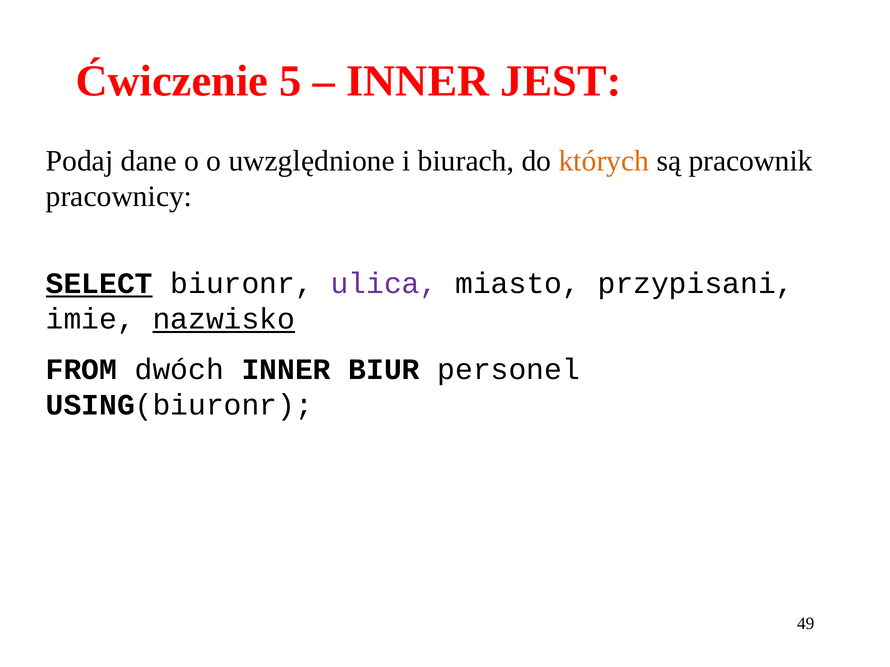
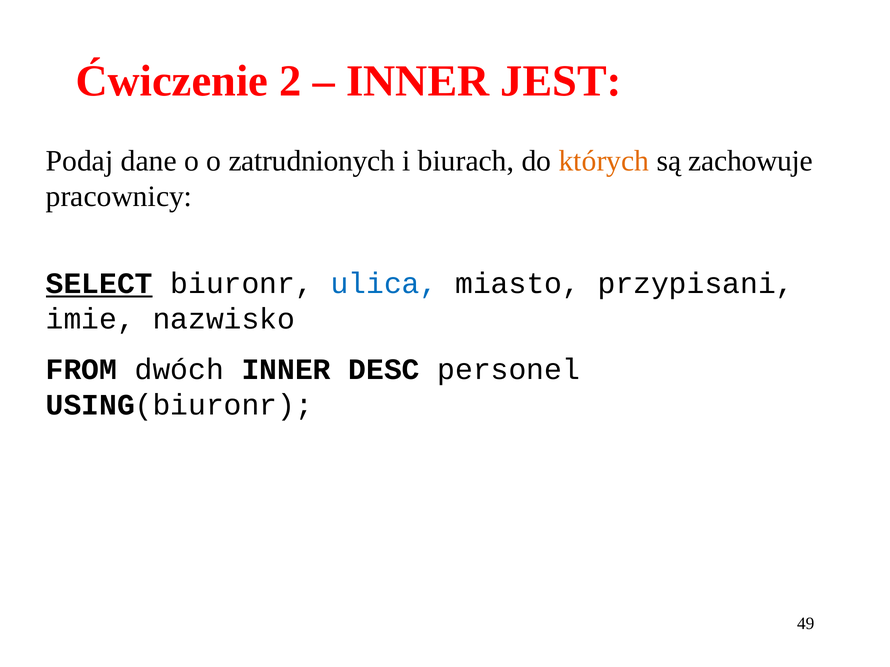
5: 5 -> 2
uwzględnione: uwzględnione -> zatrudnionych
pracownik: pracownik -> zachowuje
ulica colour: purple -> blue
nazwisko underline: present -> none
BIUR: BIUR -> DESC
